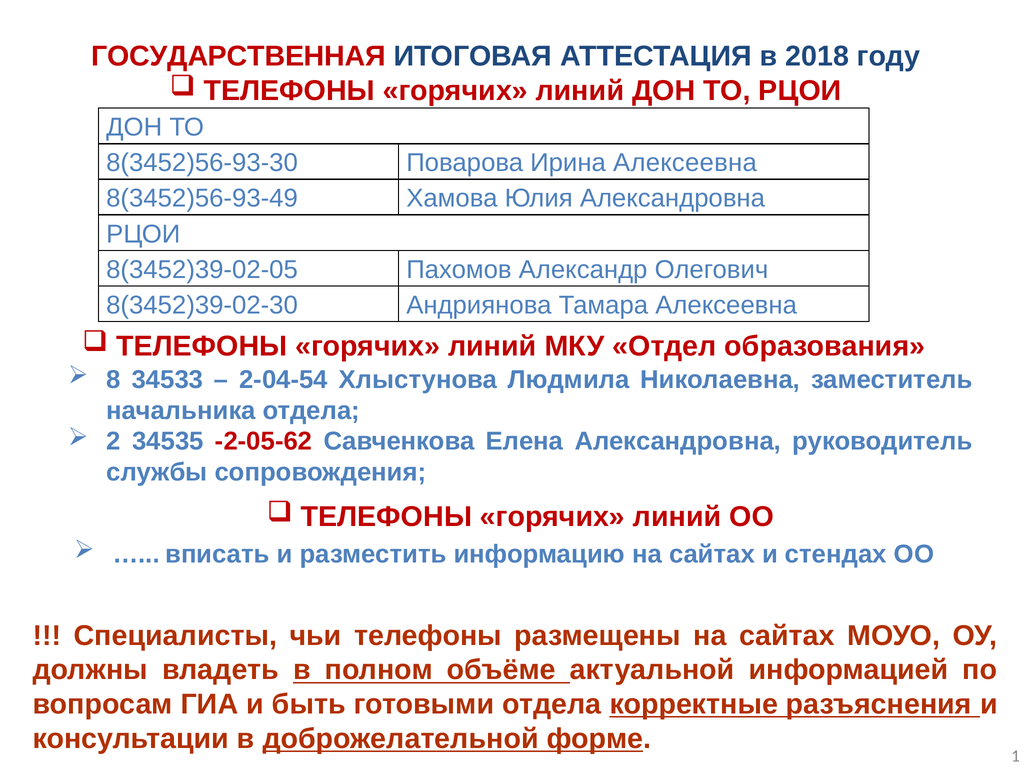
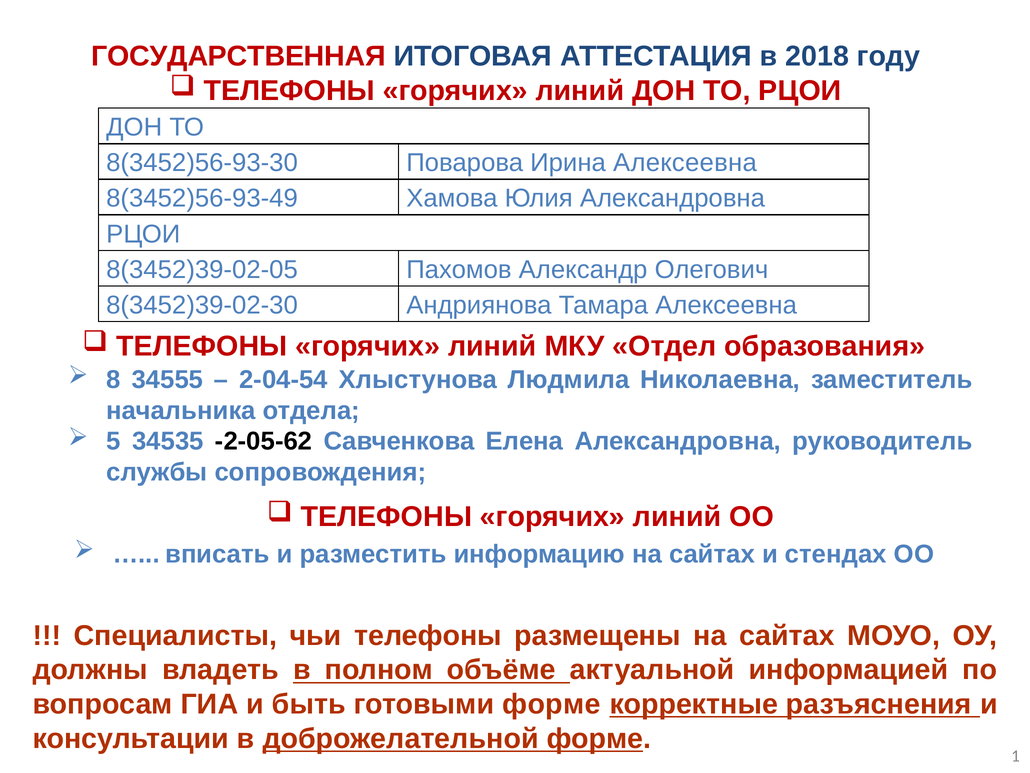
34533: 34533 -> 34555
2: 2 -> 5
-2-05-62 colour: red -> black
готовыми отдела: отдела -> форме
